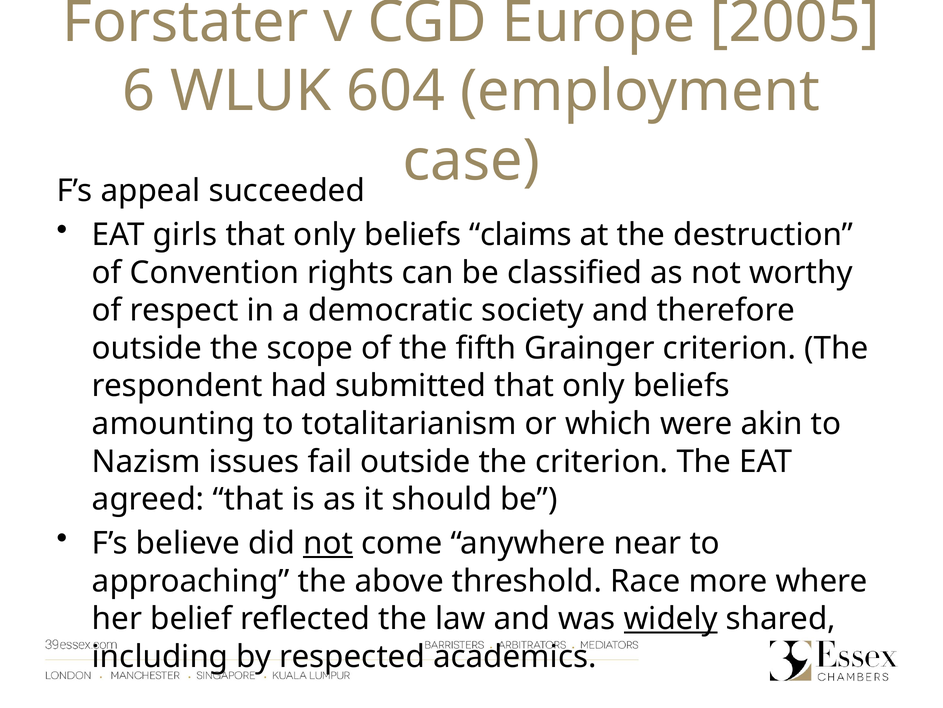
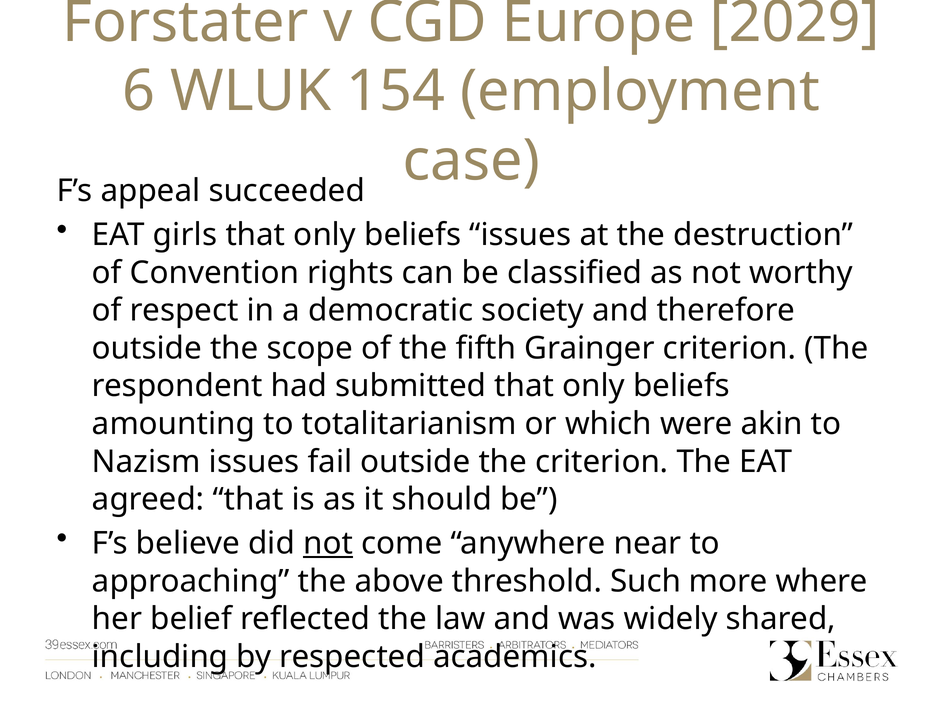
2005: 2005 -> 2029
604: 604 -> 154
beliefs claims: claims -> issues
Race: Race -> Such
widely underline: present -> none
